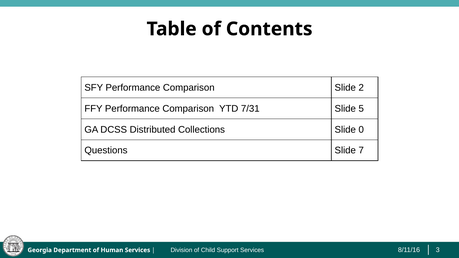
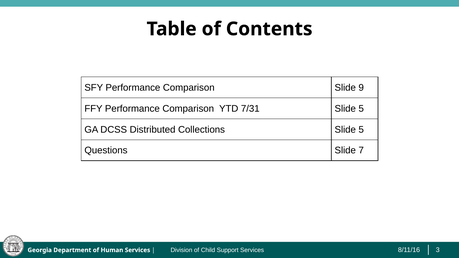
2: 2 -> 9
Collections Slide 0: 0 -> 5
